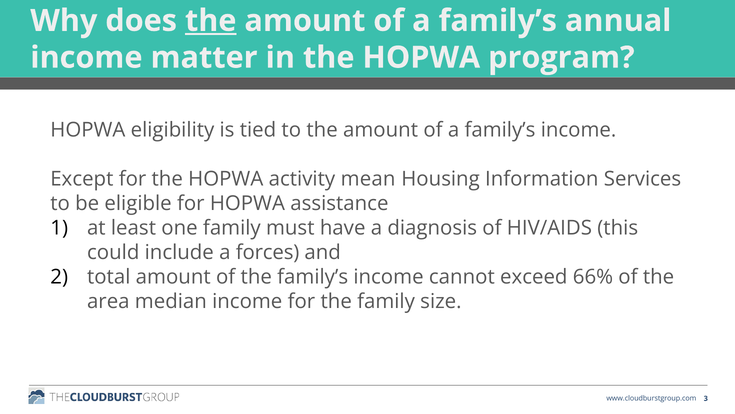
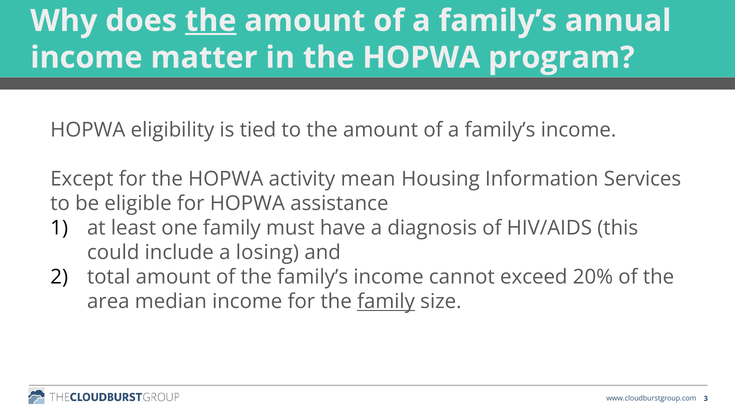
forces: forces -> losing
66%: 66% -> 20%
family at (386, 301) underline: none -> present
